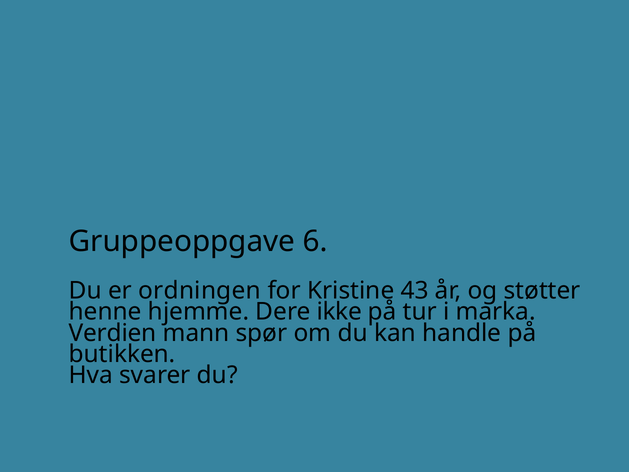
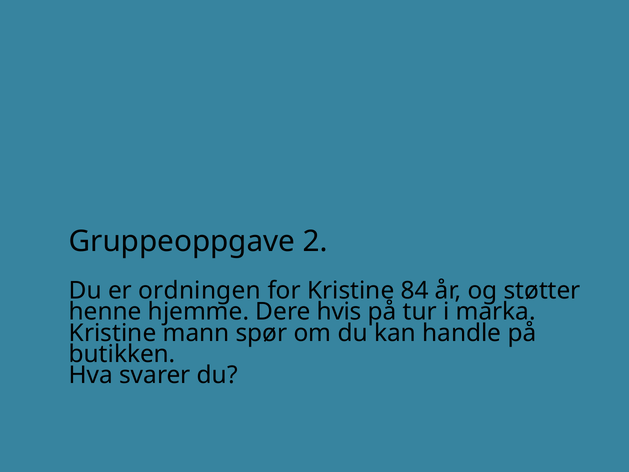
6: 6 -> 2
43: 43 -> 84
ikke: ikke -> hvis
Verdien at (113, 333): Verdien -> Kristine
